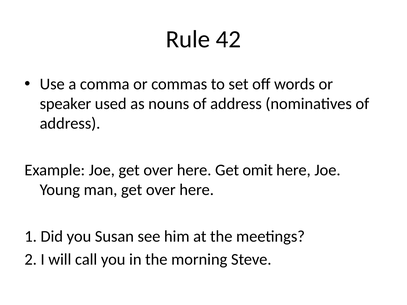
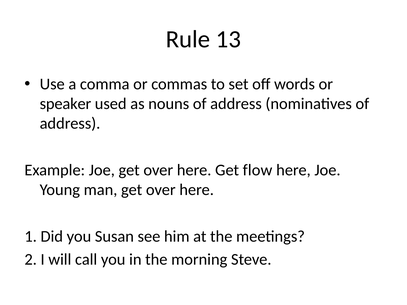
42: 42 -> 13
omit: omit -> flow
